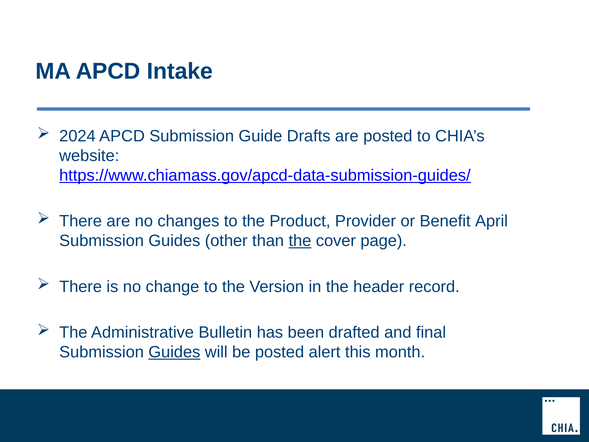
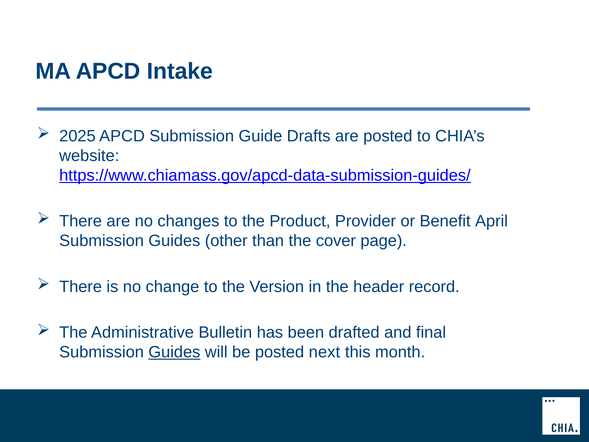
2024: 2024 -> 2025
the at (300, 241) underline: present -> none
alert: alert -> next
